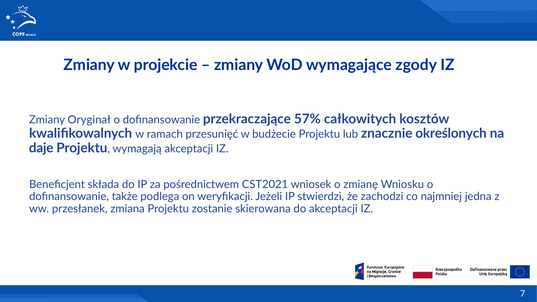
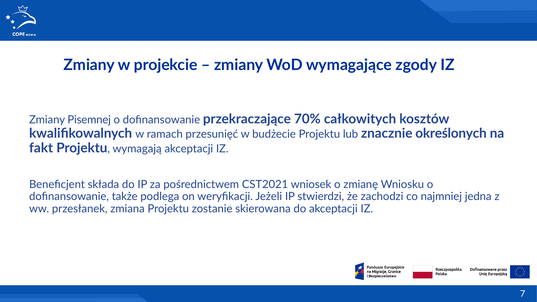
Oryginał: Oryginał -> Pisemnej
57%: 57% -> 70%
daje: daje -> fakt
